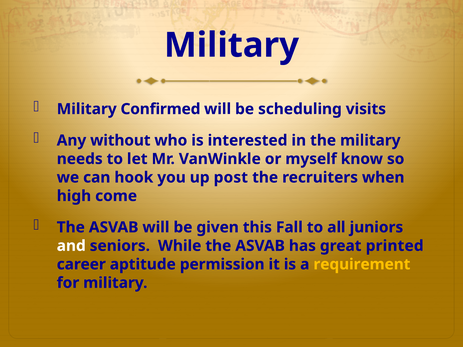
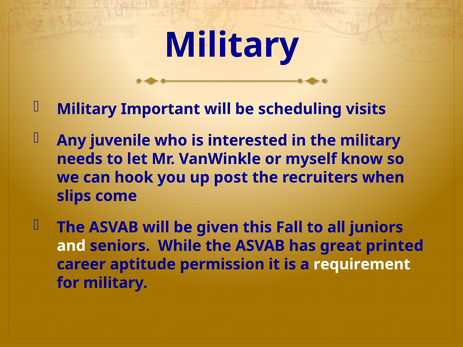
Confirmed: Confirmed -> Important
without: without -> juvenile
high: high -> slips
requirement colour: yellow -> white
